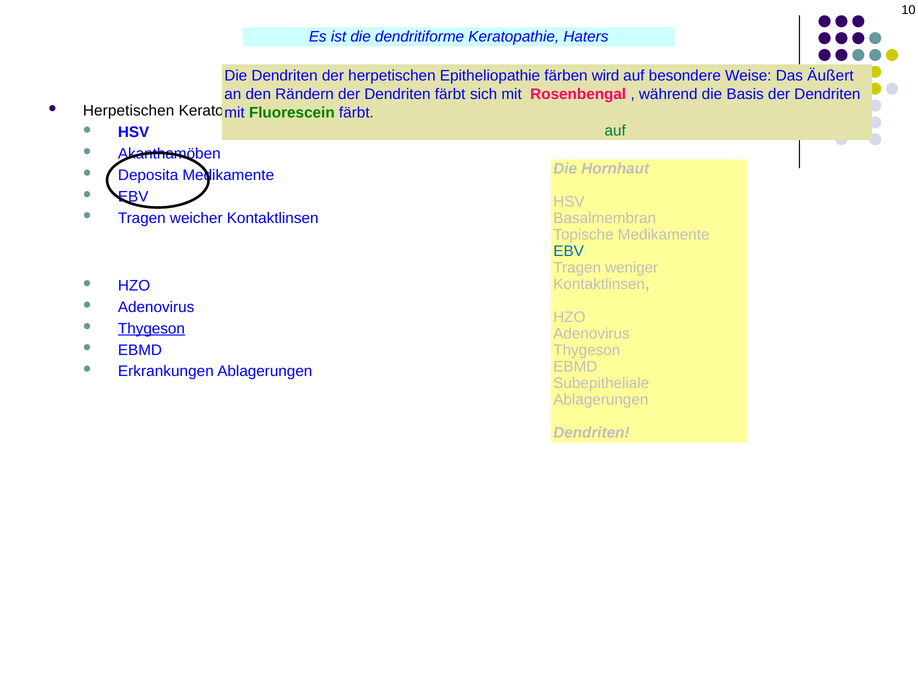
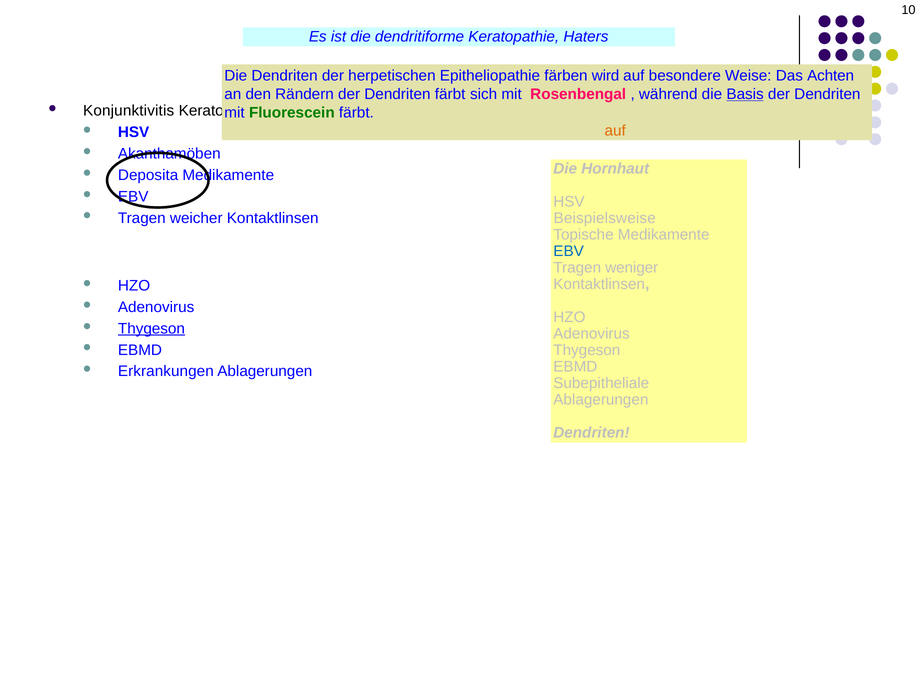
Äußert: Äußert -> Achten
Basis underline: none -> present
Herpetischen at (129, 111): Herpetischen -> Konjunktivitis
derzeit: derzeit -> klagen
auf at (615, 131) colour: green -> orange
Basalmembran: Basalmembran -> Beispielsweise
